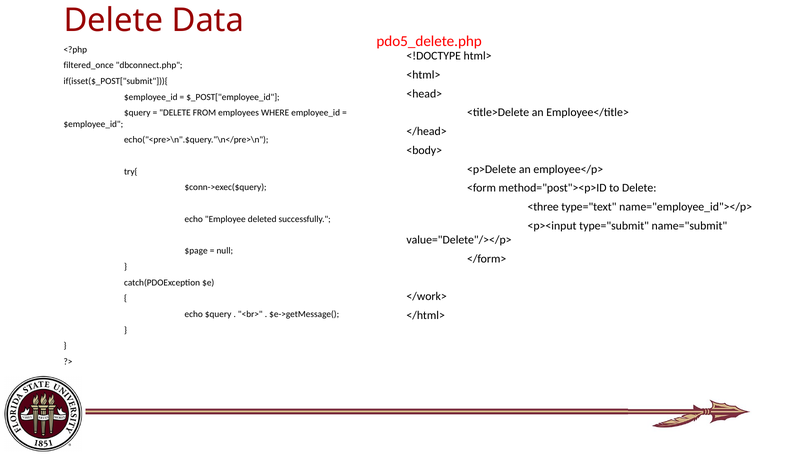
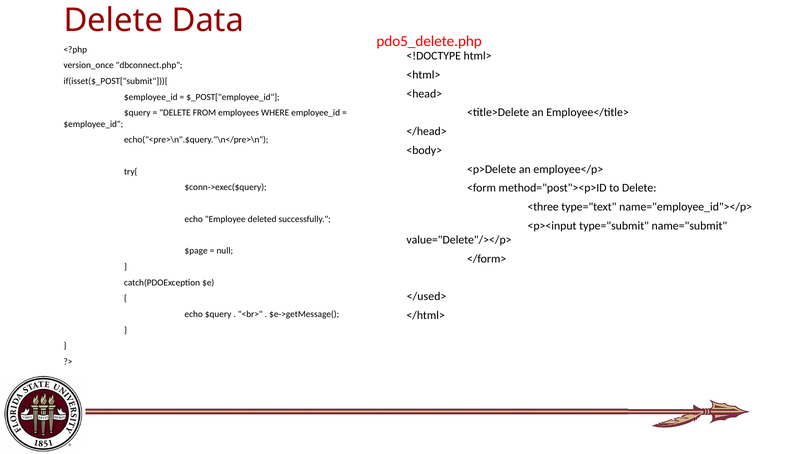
filtered_once: filtered_once -> version_once
</work>: </work> -> </used>
